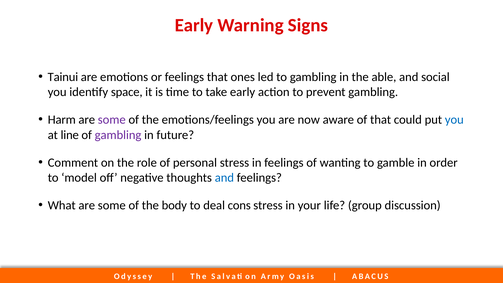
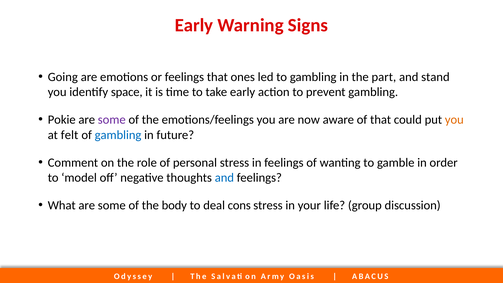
Tainui: Tainui -> Going
able: able -> part
social: social -> stand
Harm: Harm -> Pokie
you at (454, 120) colour: blue -> orange
line: line -> felt
gambling at (118, 135) colour: purple -> blue
